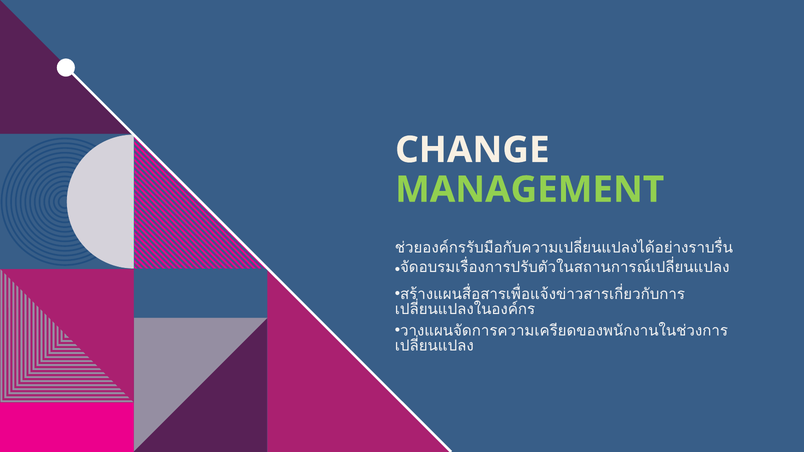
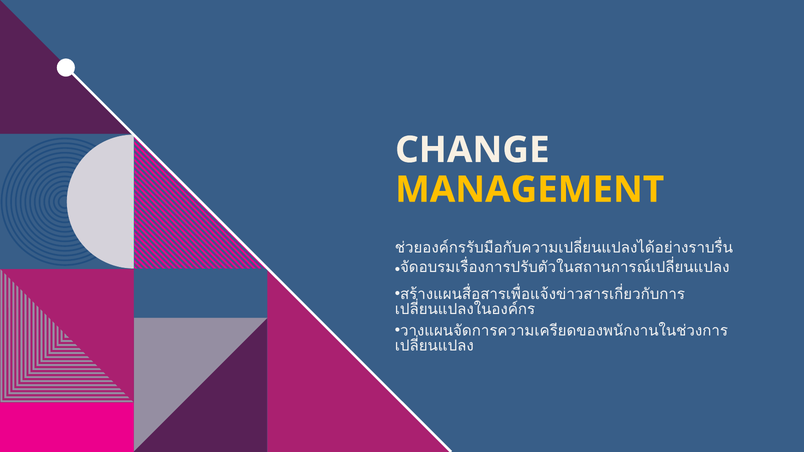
MANAGEMENT colour: light green -> yellow
